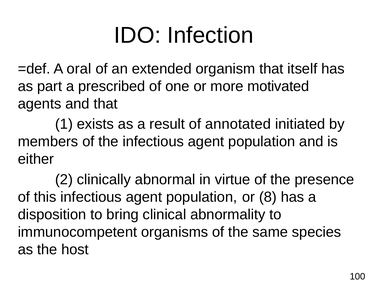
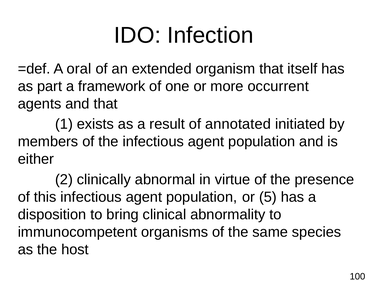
prescribed: prescribed -> framework
motivated: motivated -> occurrent
8: 8 -> 5
